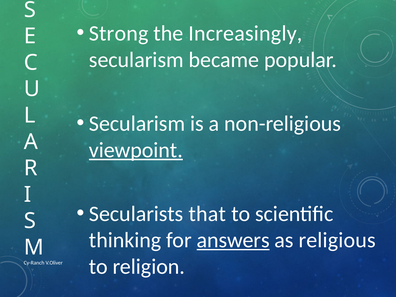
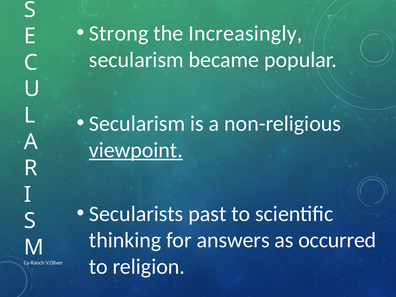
that: that -> past
answers underline: present -> none
religious: religious -> occurred
